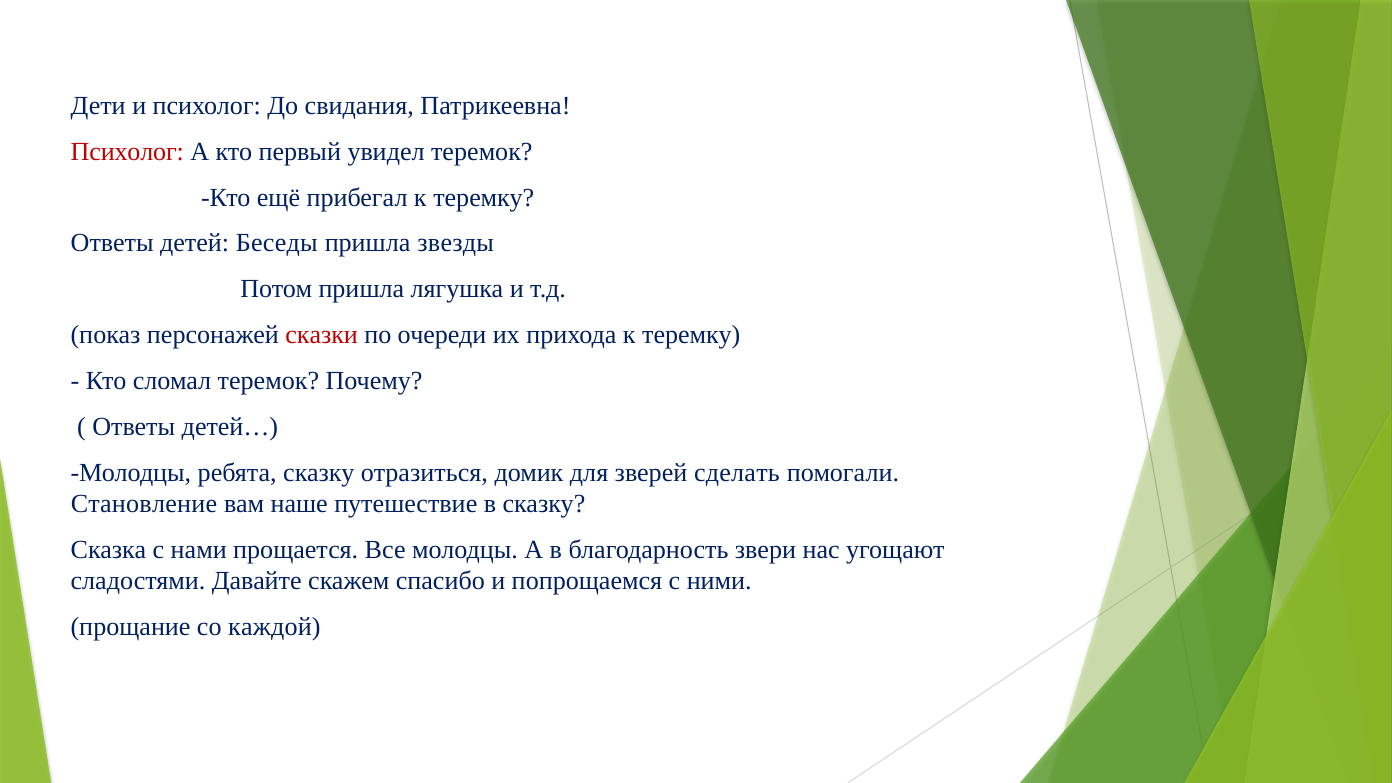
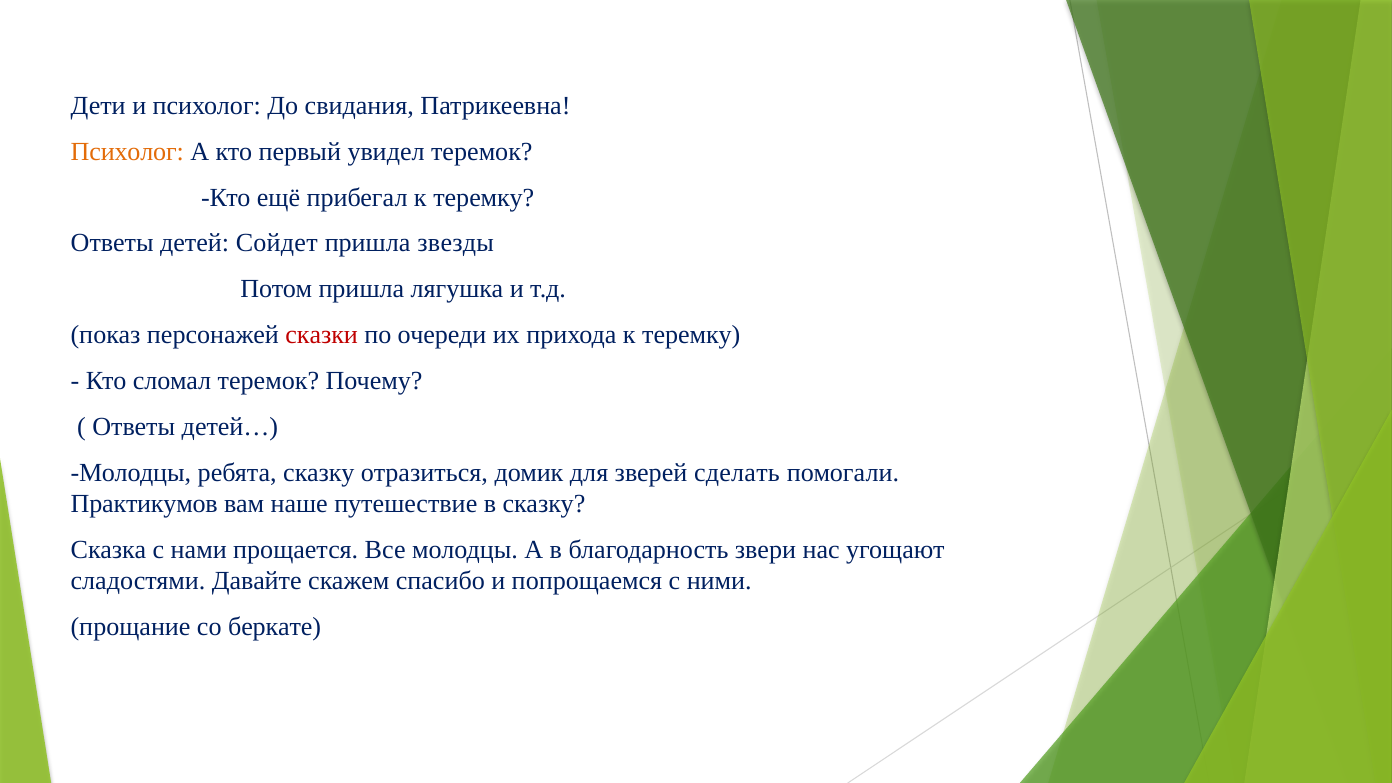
Психолог at (127, 152) colour: red -> orange
Беседы: Беседы -> Сойдет
Становление: Становление -> Практикумов
каждой: каждой -> беркате
